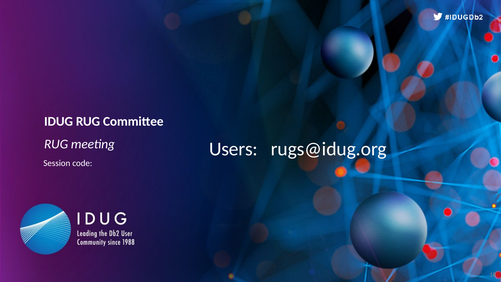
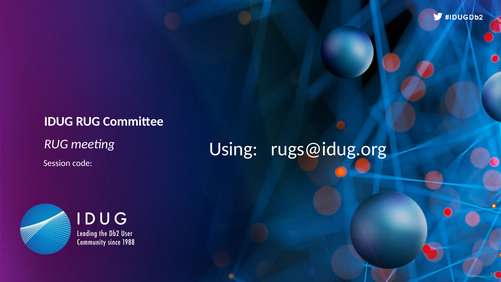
Users: Users -> Using
